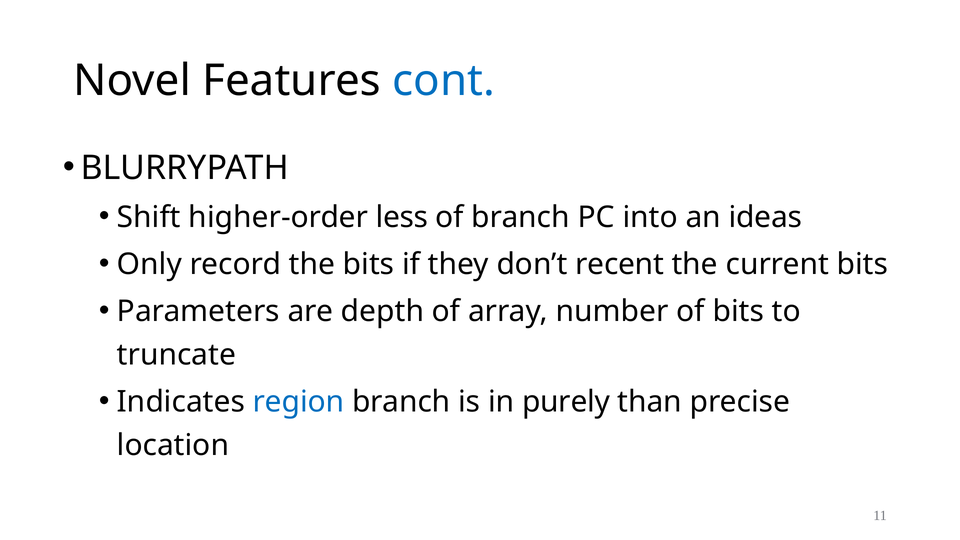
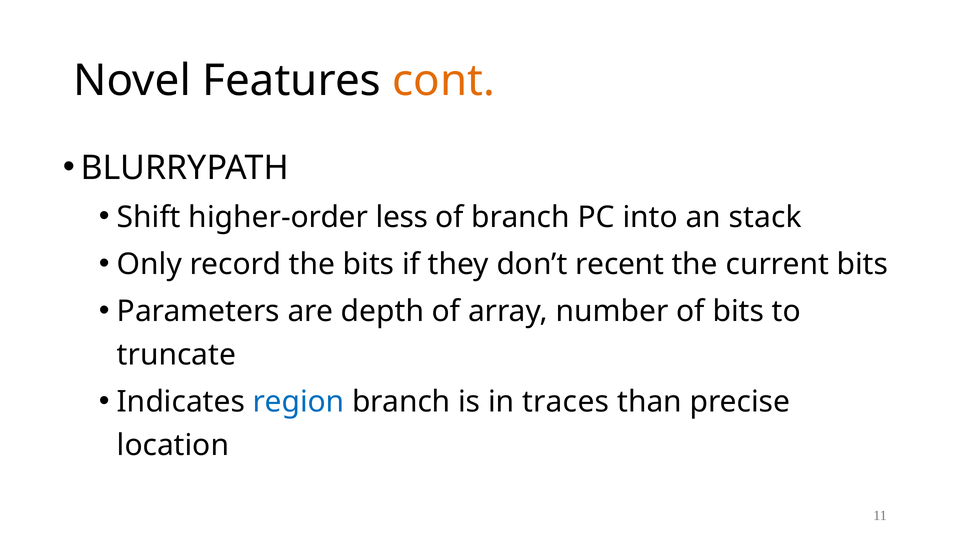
cont colour: blue -> orange
ideas: ideas -> stack
purely: purely -> traces
